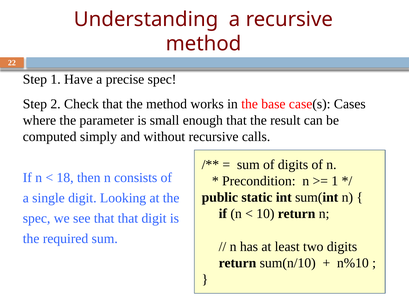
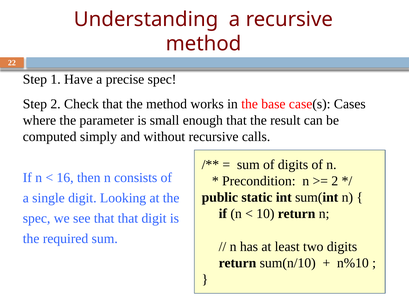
18: 18 -> 16
1 at (335, 181): 1 -> 2
